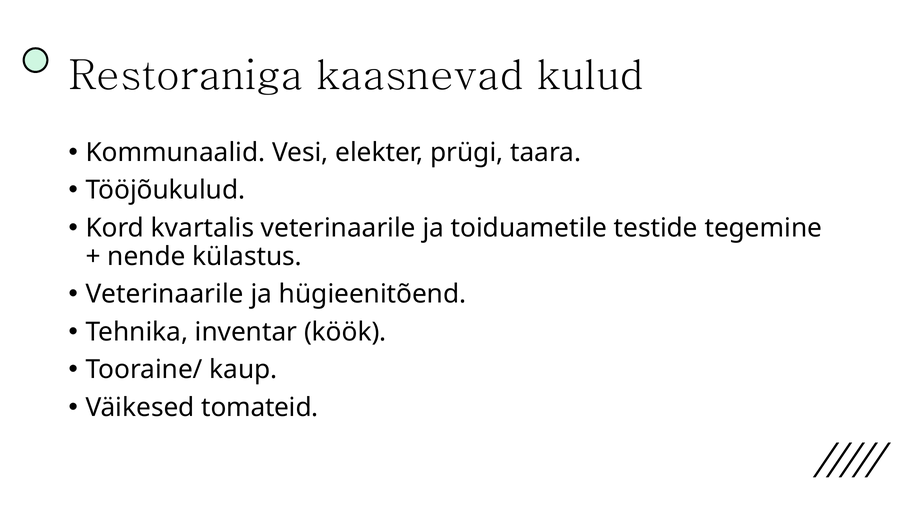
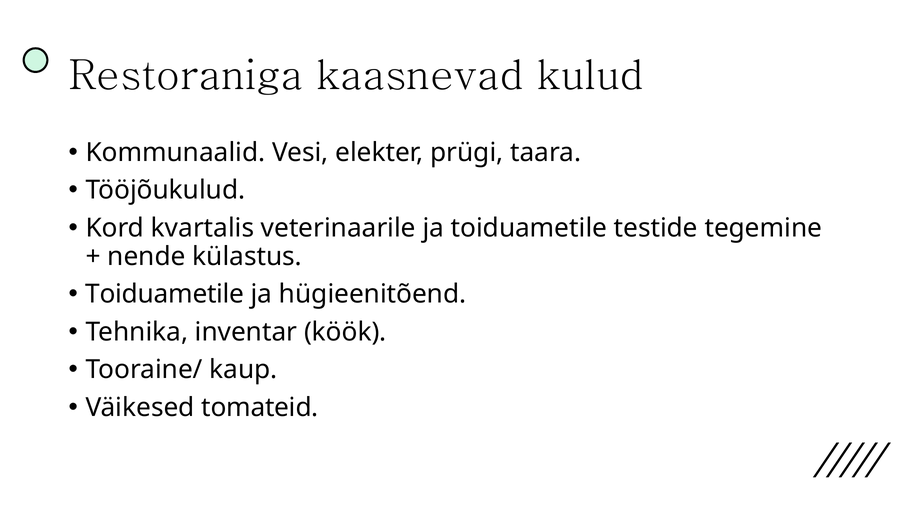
Veterinaarile at (165, 294): Veterinaarile -> Toiduametile
